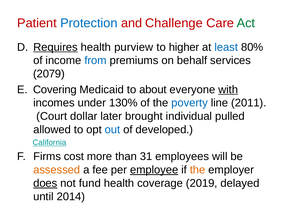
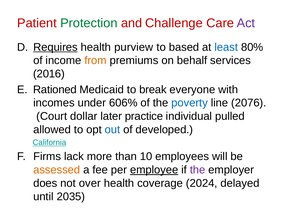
Protection colour: blue -> green
Act colour: green -> purple
higher: higher -> based
from colour: blue -> orange
2079: 2079 -> 2016
Covering: Covering -> Rationed
about: about -> break
with underline: present -> none
130%: 130% -> 606%
2011: 2011 -> 2076
brought: brought -> practice
cost: cost -> lack
31: 31 -> 10
the at (198, 169) colour: orange -> purple
does underline: present -> none
fund: fund -> over
2019: 2019 -> 2024
2014: 2014 -> 2035
